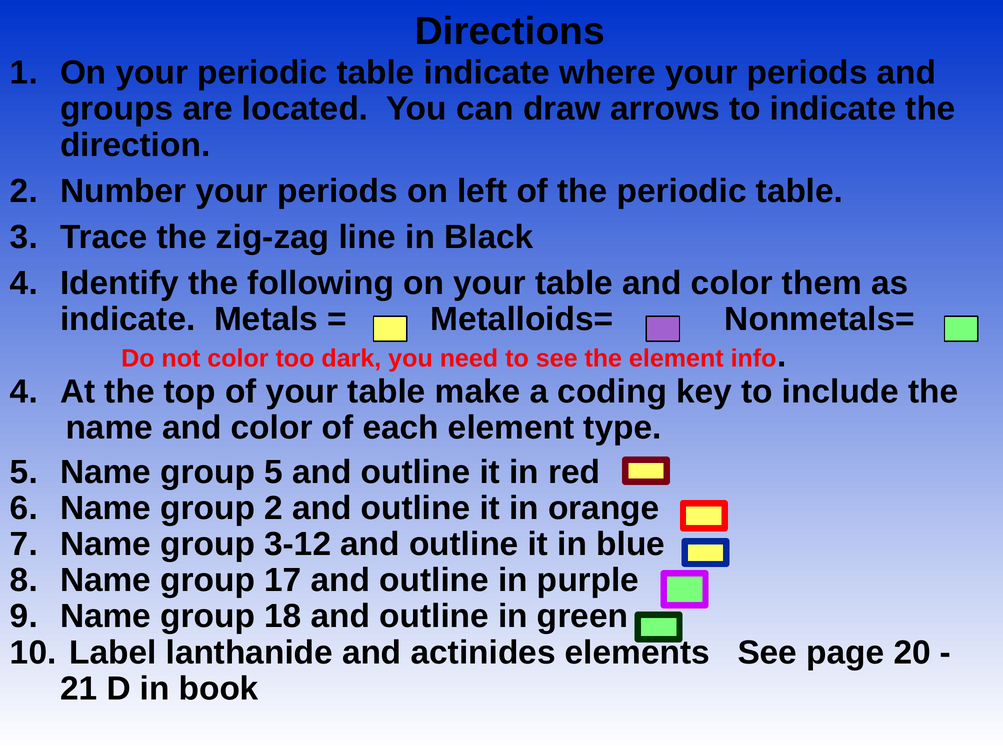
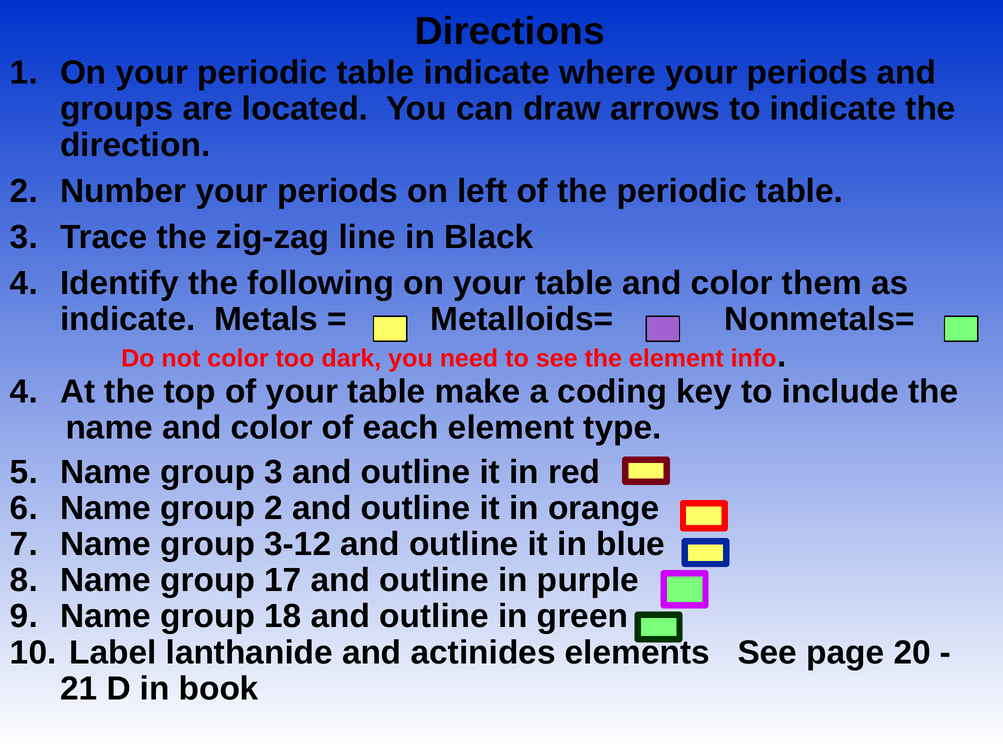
group 5: 5 -> 3
